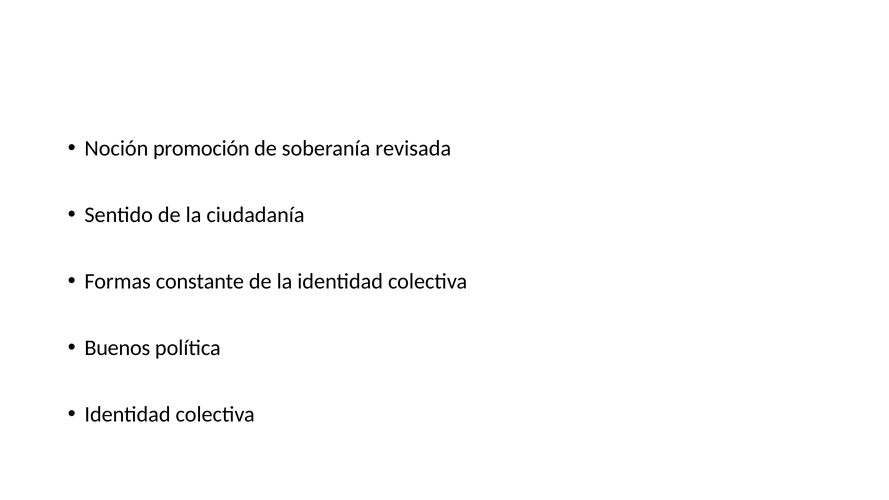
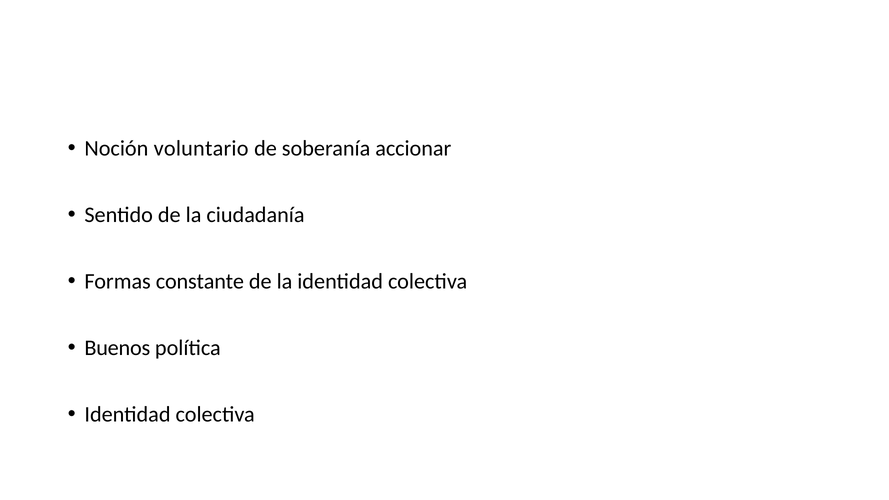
promoción: promoción -> voluntario
revisada: revisada -> accionar
